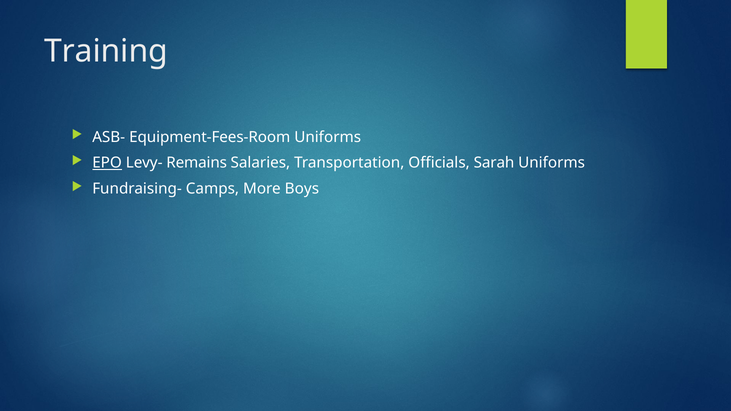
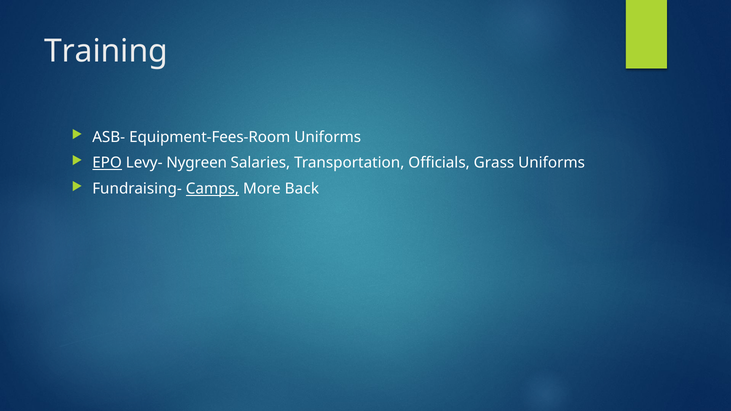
Remains: Remains -> Nygreen
Sarah: Sarah -> Grass
Camps underline: none -> present
Boys: Boys -> Back
